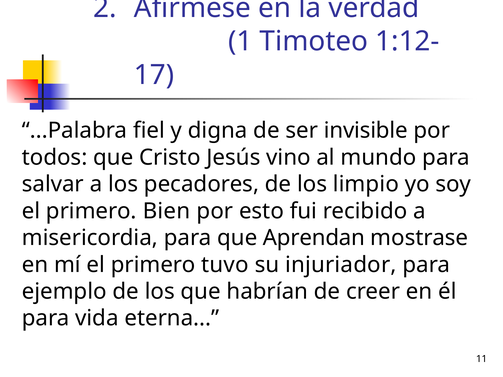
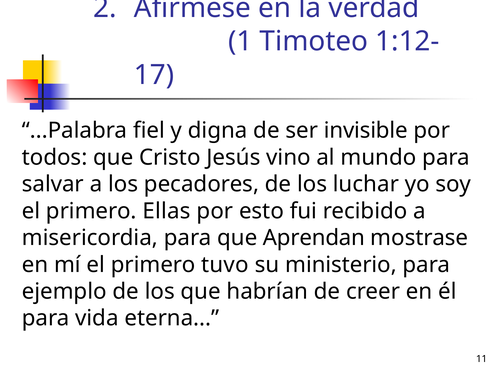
limpio: limpio -> luchar
Bien: Bien -> Ellas
injuriador: injuriador -> ministerio
